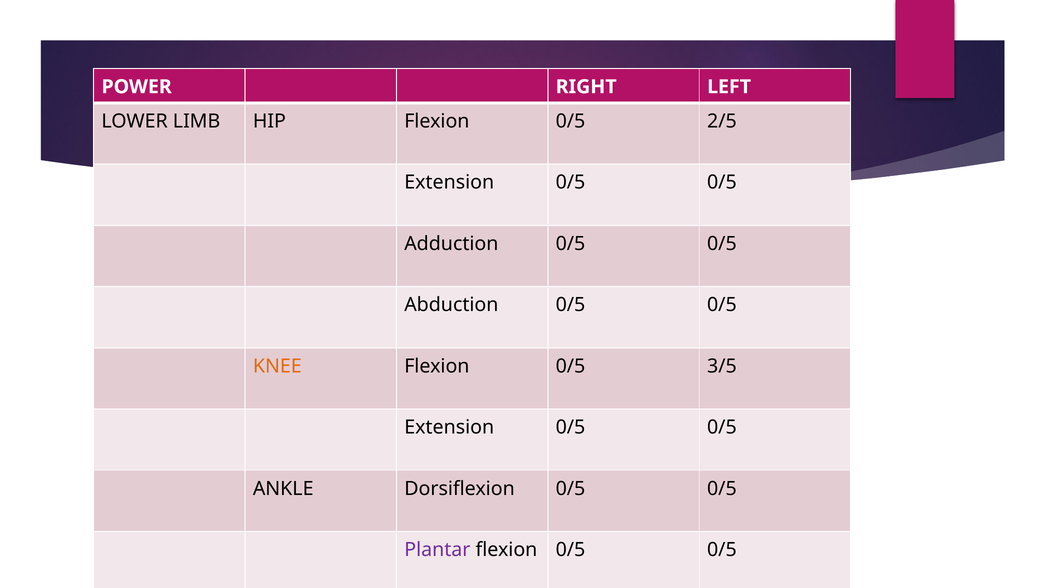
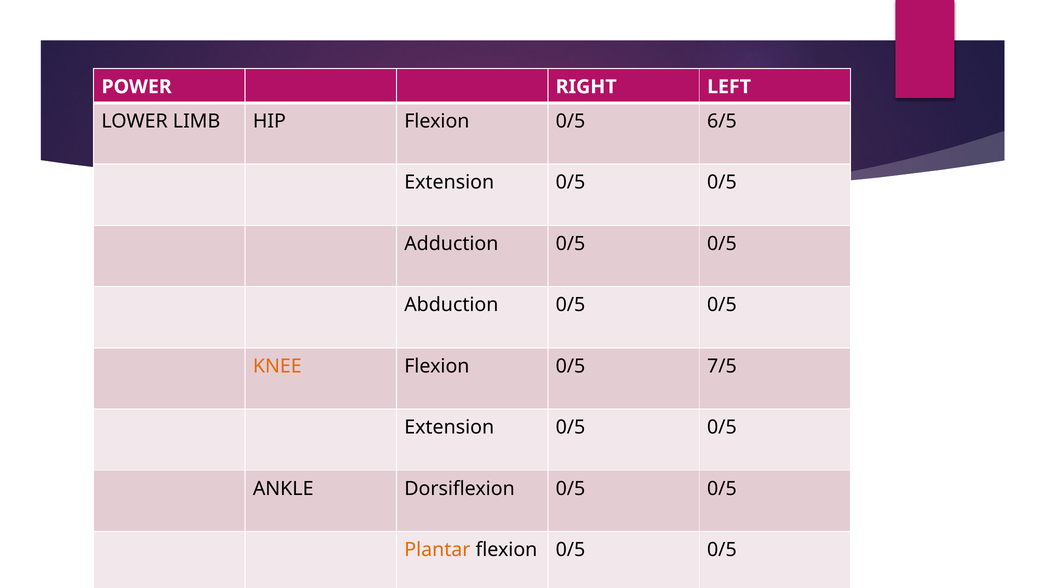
2/5: 2/5 -> 6/5
3/5: 3/5 -> 7/5
Plantar colour: purple -> orange
